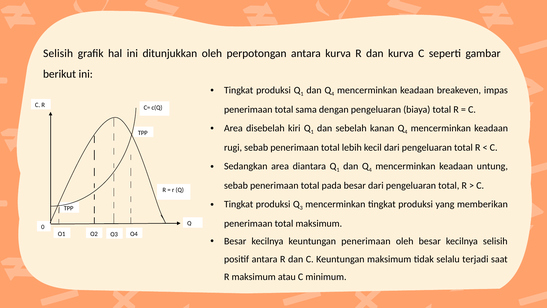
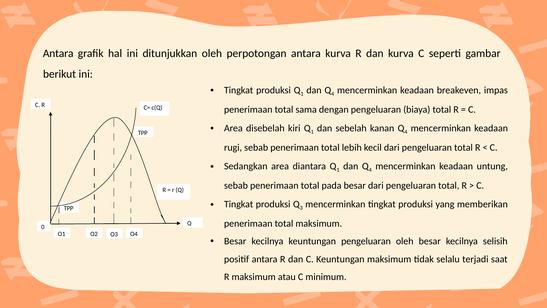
Selisih at (58, 54): Selisih -> Antara
keuntungan penerimaan: penerimaan -> pengeluaran
